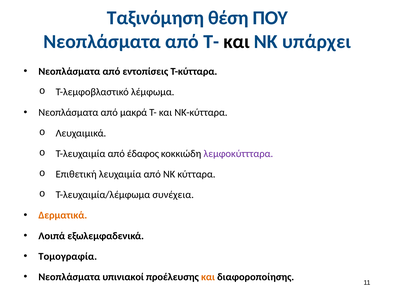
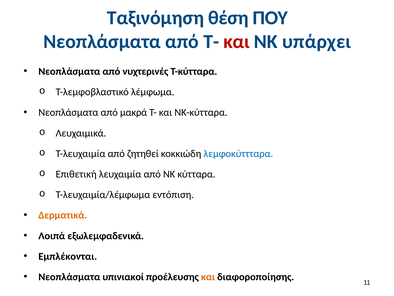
και at (237, 41) colour: black -> red
εντοπίσεις: εντοπίσεις -> νυχτερινές
έδαφος: έδαφος -> ζητηθεί
λεμφοκύττταρα colour: purple -> blue
συνέχεια: συνέχεια -> εντόπιση
Τομογραφία: Τομογραφία -> Εμπλέκονται
